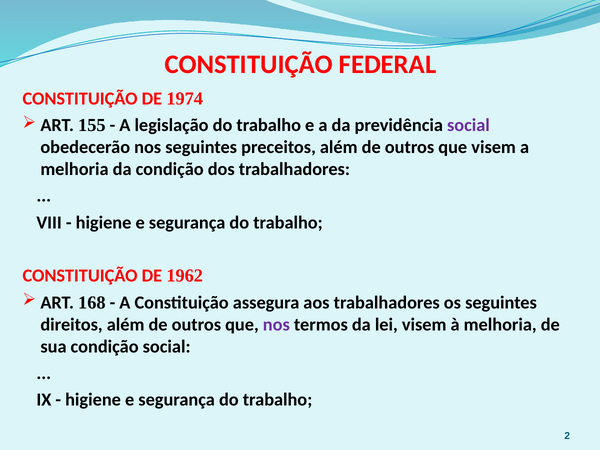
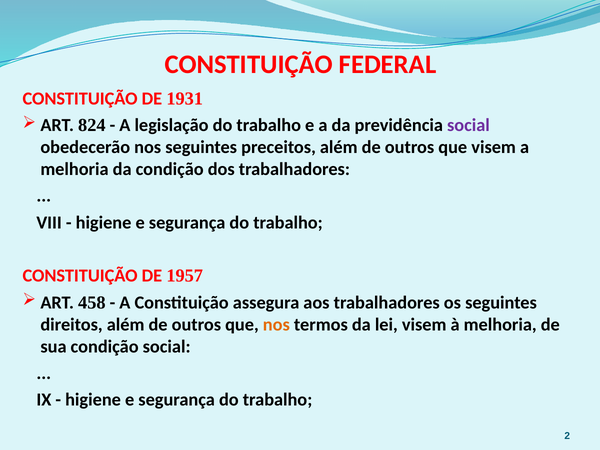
1974: 1974 -> 1931
155: 155 -> 824
1962: 1962 -> 1957
168: 168 -> 458
nos at (276, 325) colour: purple -> orange
